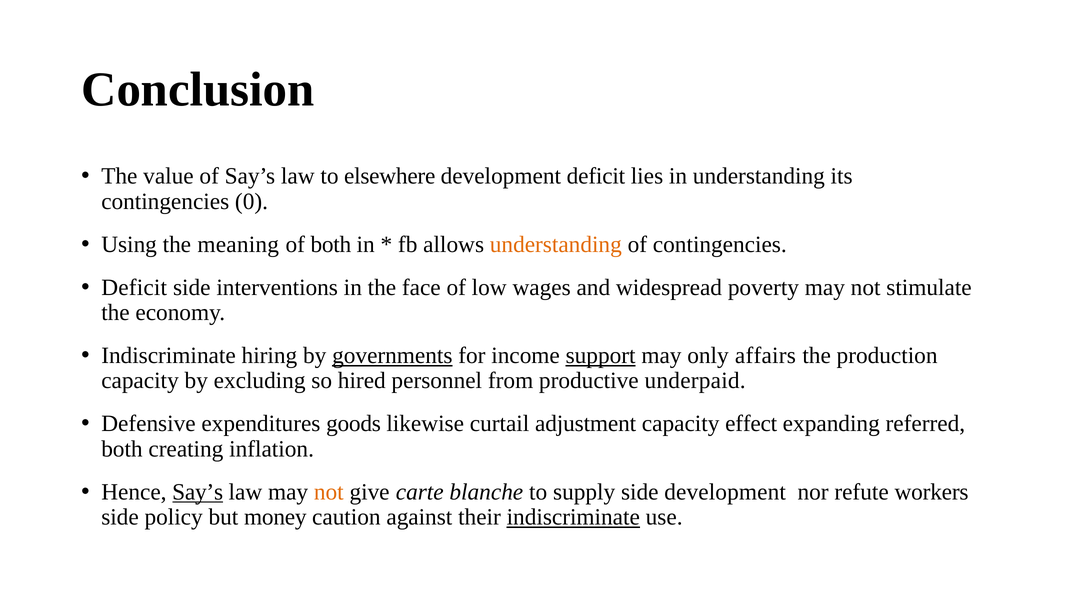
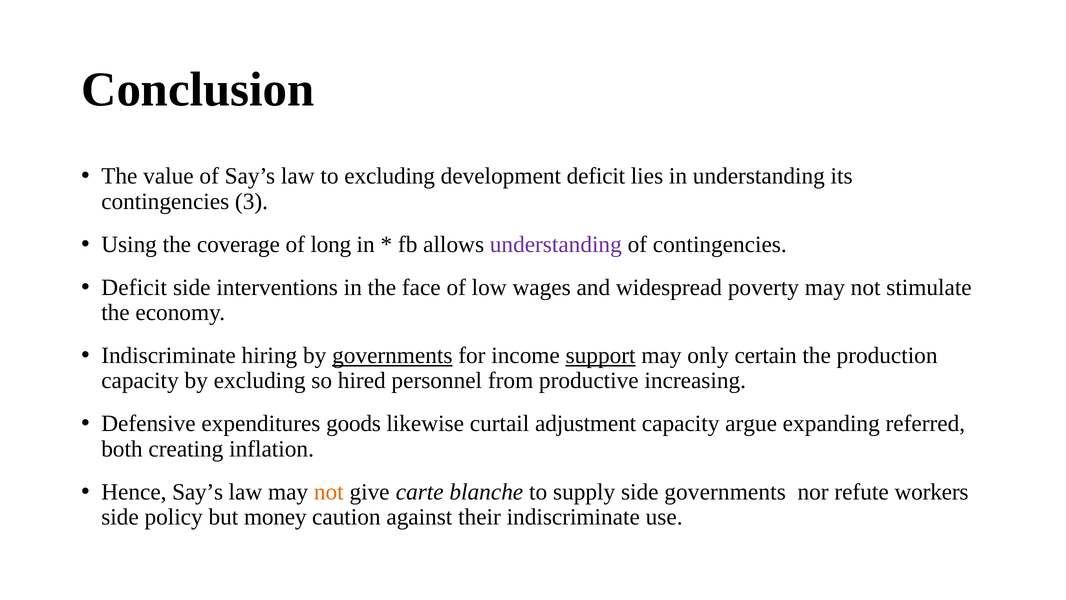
to elsewhere: elsewhere -> excluding
0: 0 -> 3
meaning: meaning -> coverage
of both: both -> long
understanding at (556, 244) colour: orange -> purple
affairs: affairs -> certain
underpaid: underpaid -> increasing
effect: effect -> argue
Say’s at (198, 492) underline: present -> none
side development: development -> governments
indiscriminate at (573, 517) underline: present -> none
